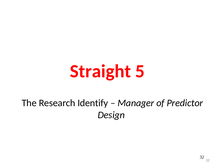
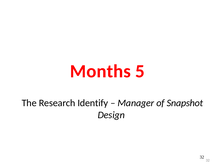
Straight: Straight -> Months
Predictor: Predictor -> Snapshot
